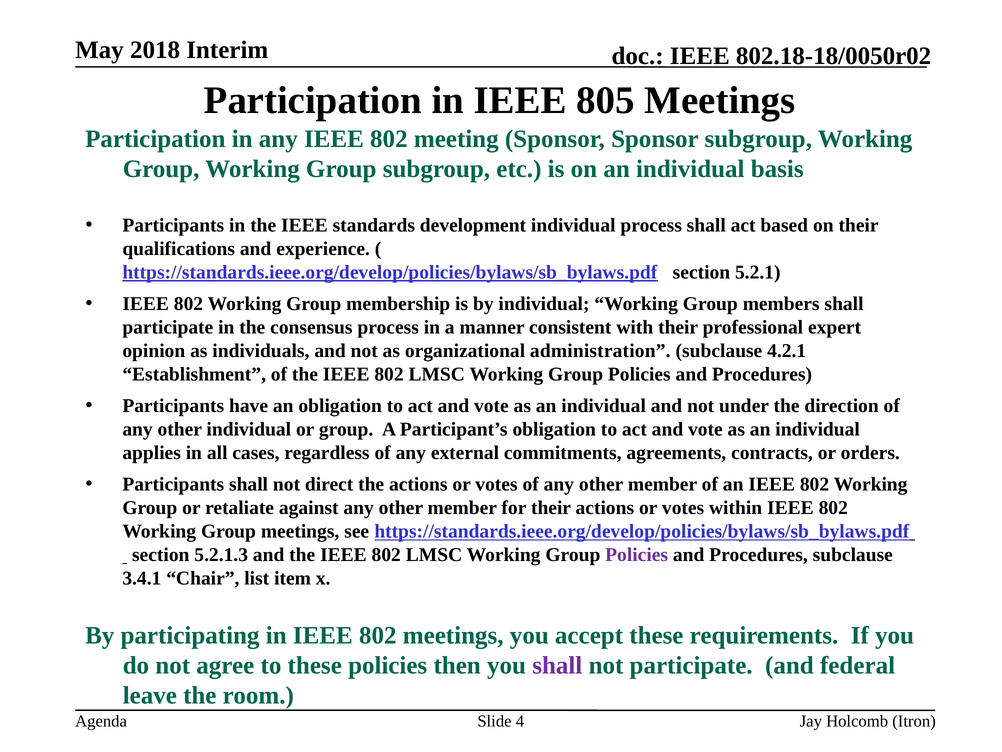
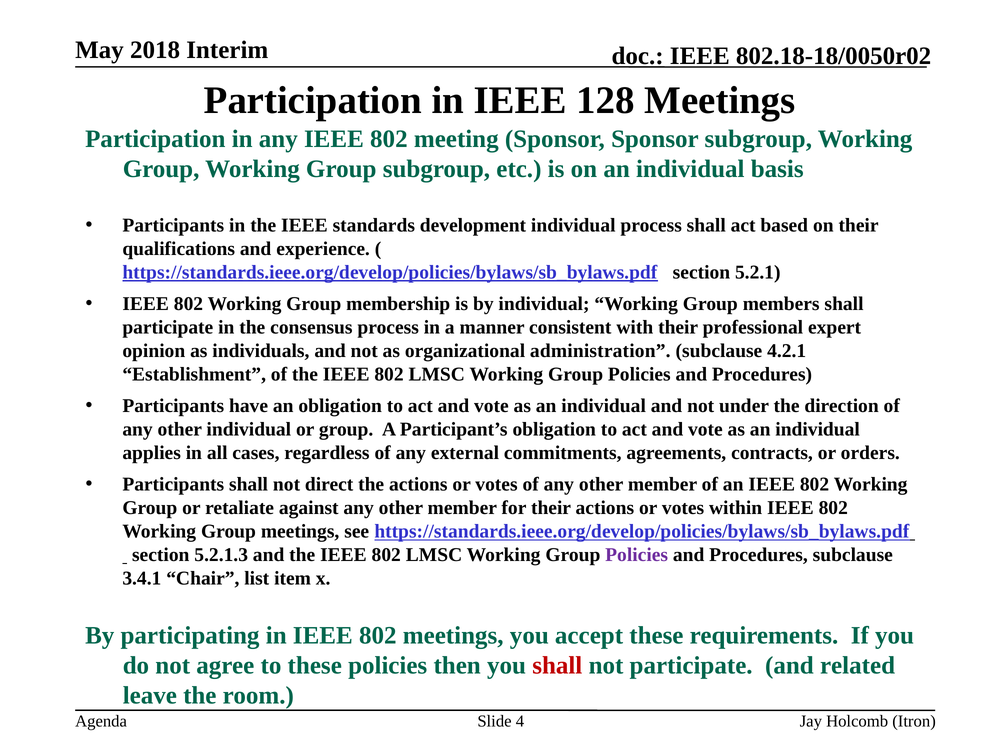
805: 805 -> 128
shall at (557, 665) colour: purple -> red
federal: federal -> related
